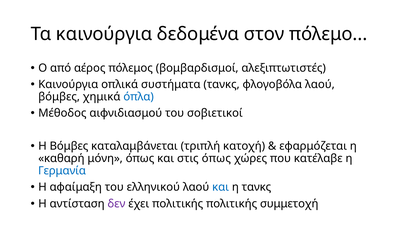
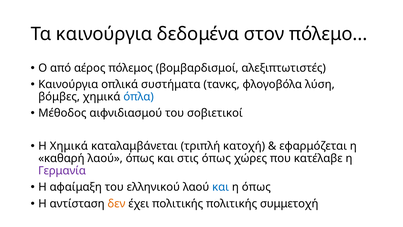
φλογοβόλα λαού: λαού -> λύση
Η Βόμβες: Βόμβες -> Χημικά
καθαρή μόνη: μόνη -> λαού
Γερμανία colour: blue -> purple
η τανκς: τανκς -> όπως
δεν colour: purple -> orange
